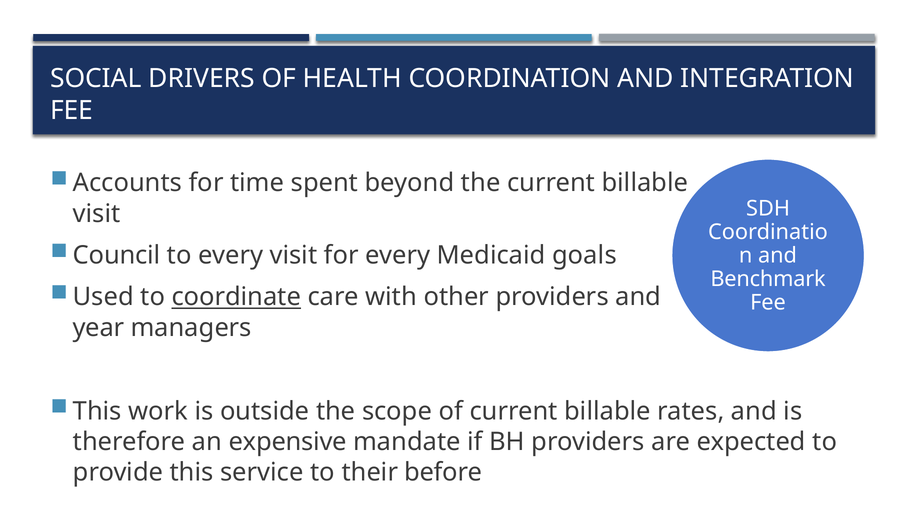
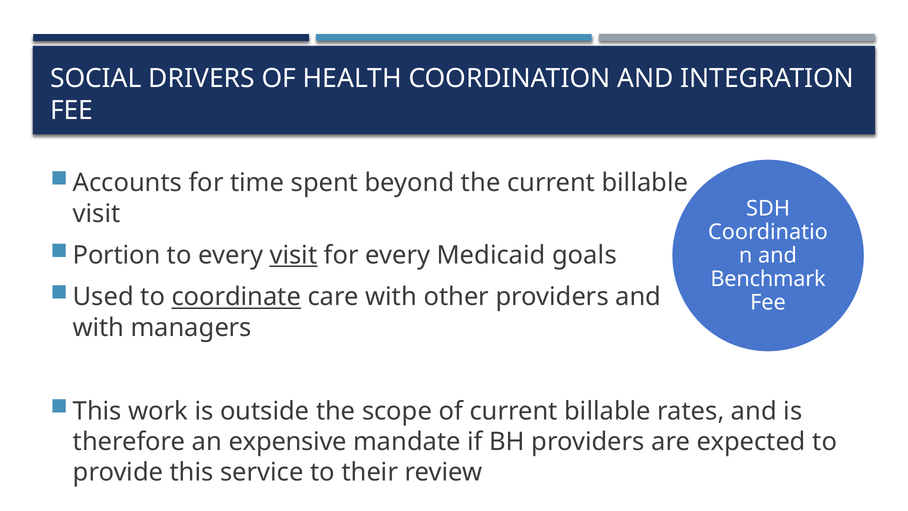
Council: Council -> Portion
visit at (294, 255) underline: none -> present
year at (98, 328): year -> with
before: before -> review
